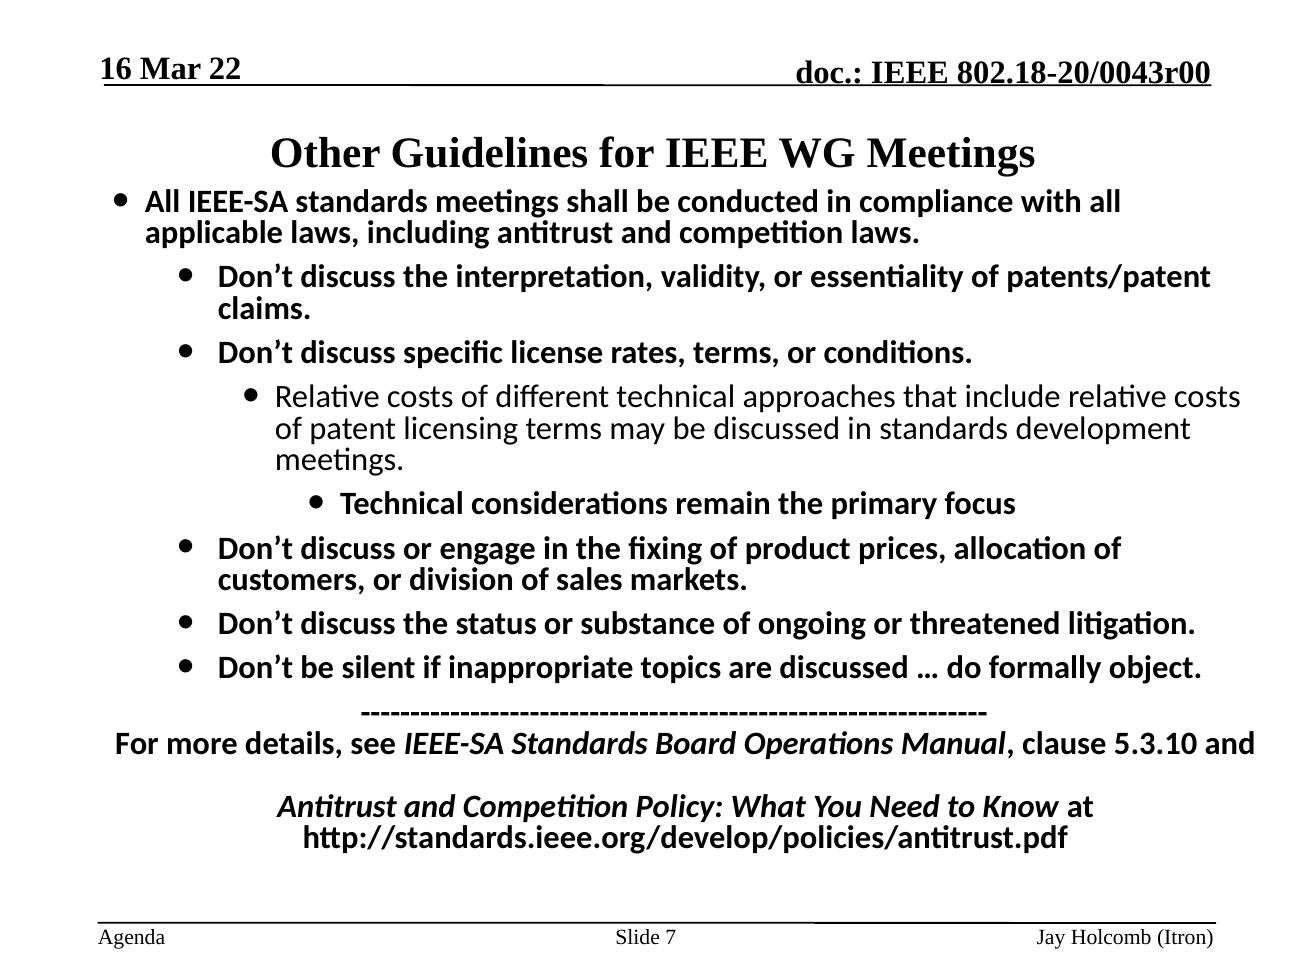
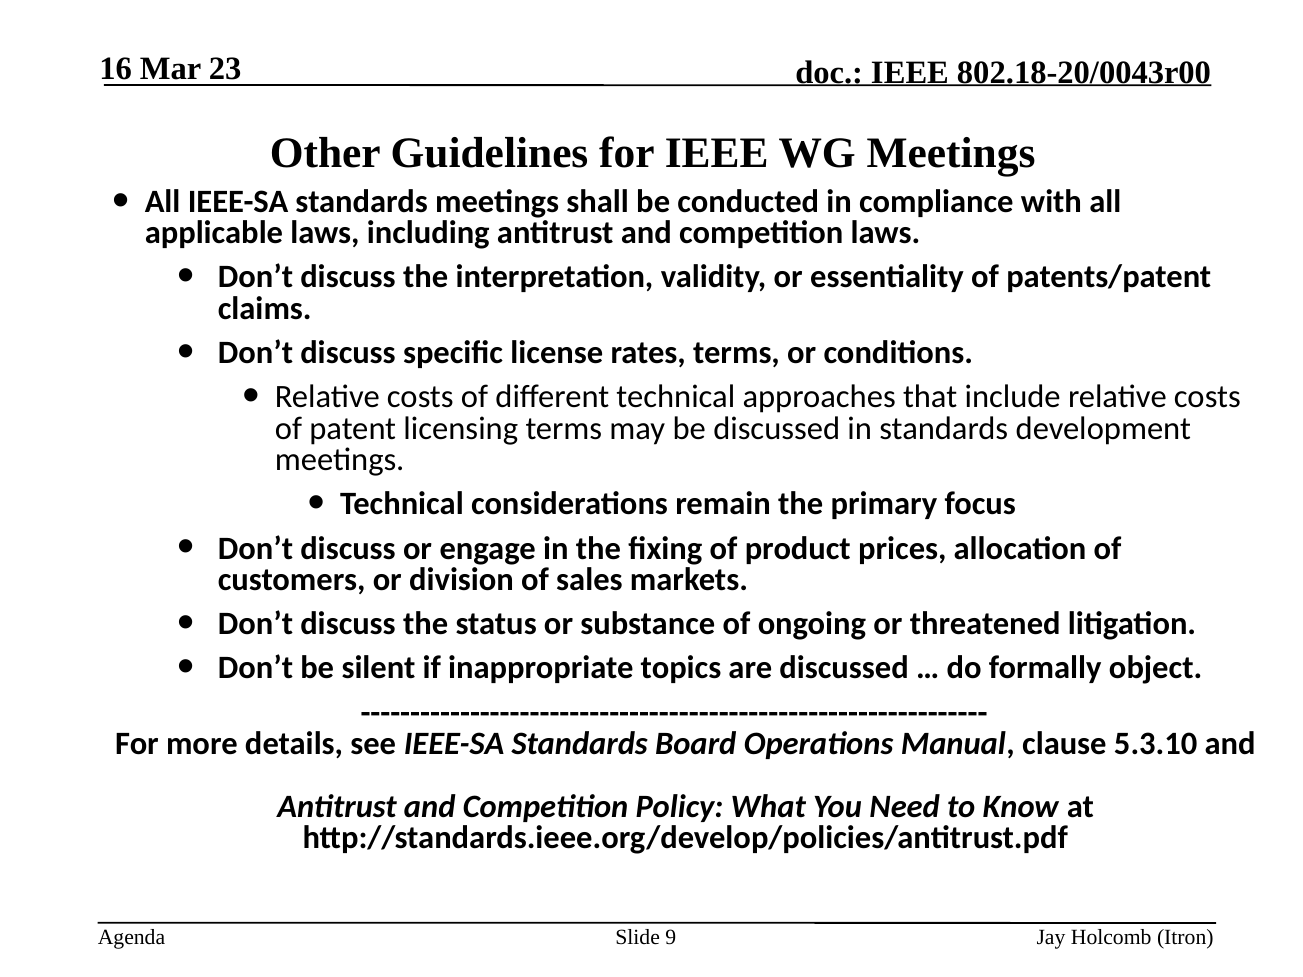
22: 22 -> 23
7: 7 -> 9
